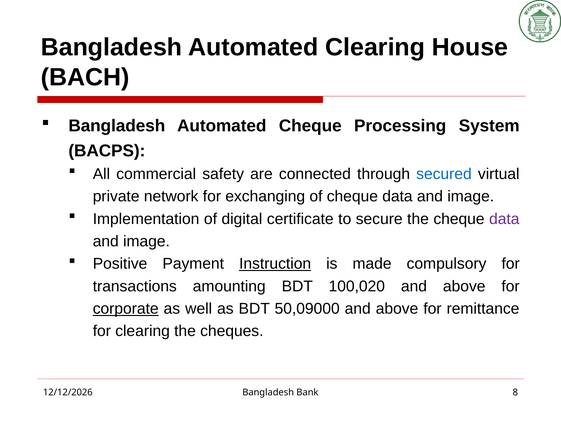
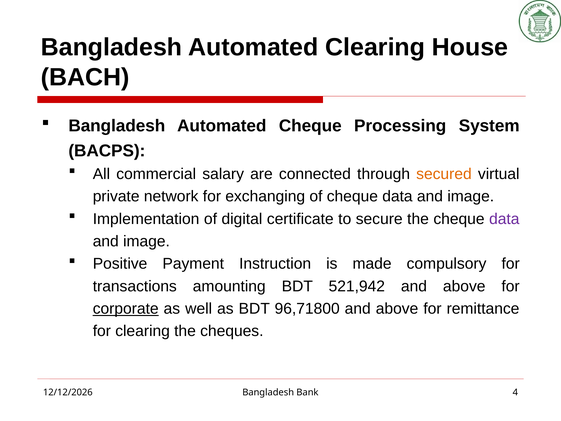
safety: safety -> salary
secured colour: blue -> orange
Instruction underline: present -> none
100,020: 100,020 -> 521,942
50,09000: 50,09000 -> 96,71800
8: 8 -> 4
